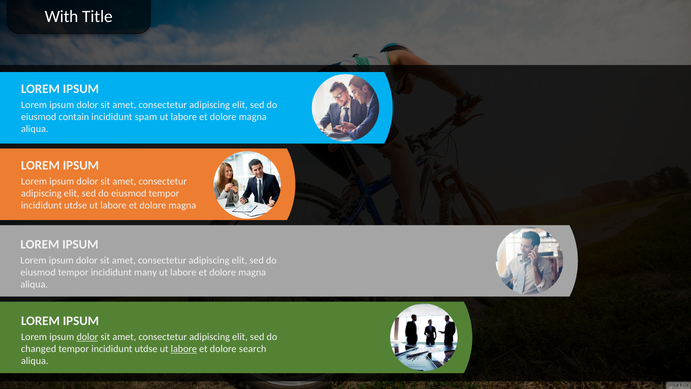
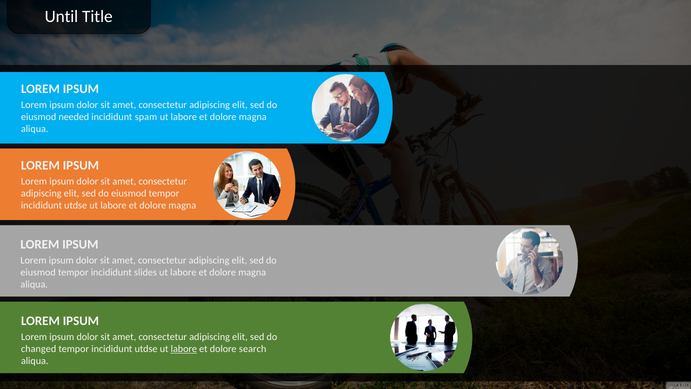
With: With -> Until
contain: contain -> needed
many: many -> slides
dolor at (87, 337) underline: present -> none
